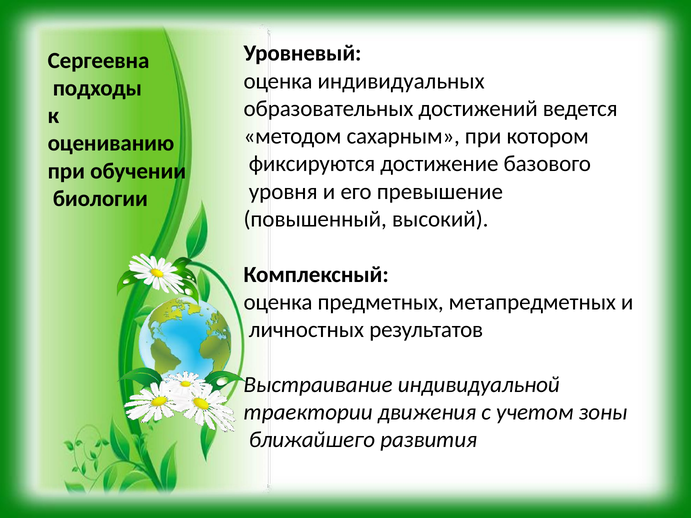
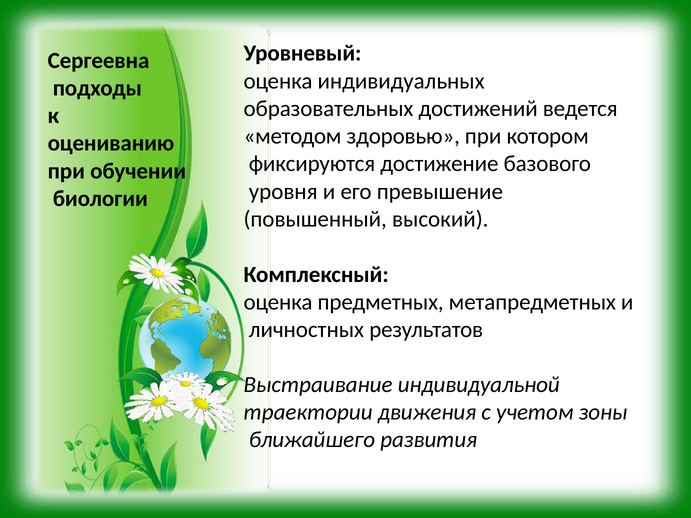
сахарным: сахарным -> здоровью
